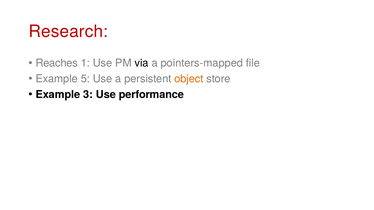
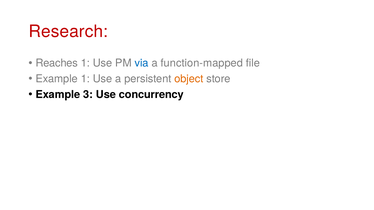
via colour: black -> blue
pointers-mapped: pointers-mapped -> function-mapped
Example 5: 5 -> 1
performance: performance -> concurrency
